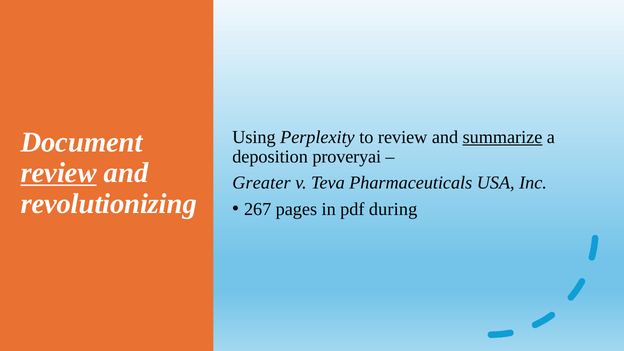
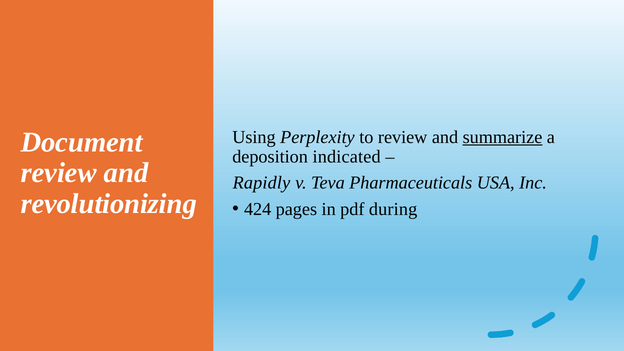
proveryai: proveryai -> indicated
review at (59, 173) underline: present -> none
Greater: Greater -> Rapidly
267: 267 -> 424
